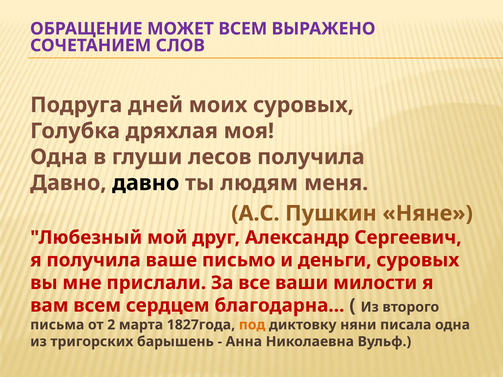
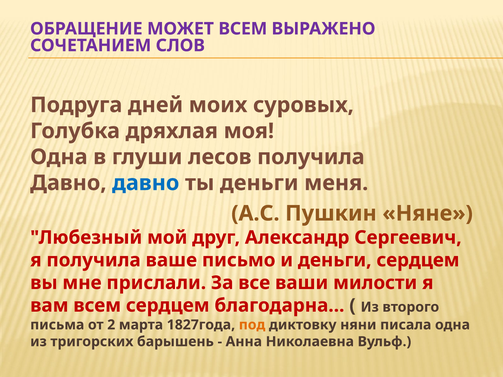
давно at (146, 183) colour: black -> blue
ты людям: людям -> деньги
деньги суровых: суровых -> сердцем
